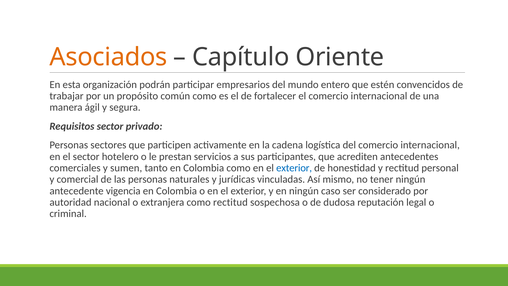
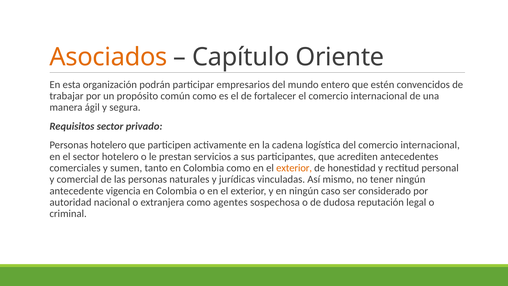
Personas sectores: sectores -> hotelero
exterior at (294, 168) colour: blue -> orange
como rectitud: rectitud -> agentes
